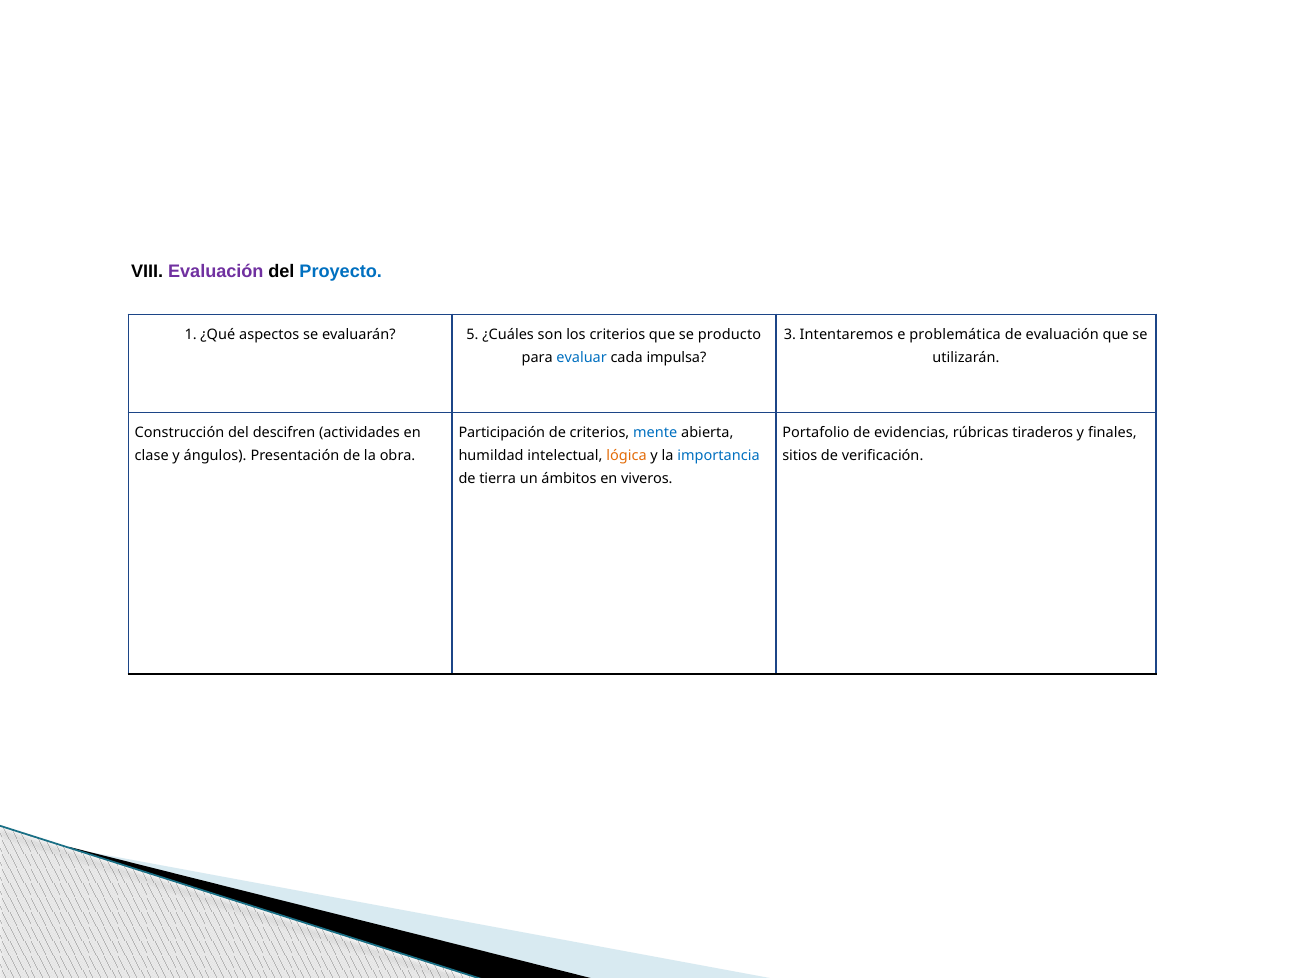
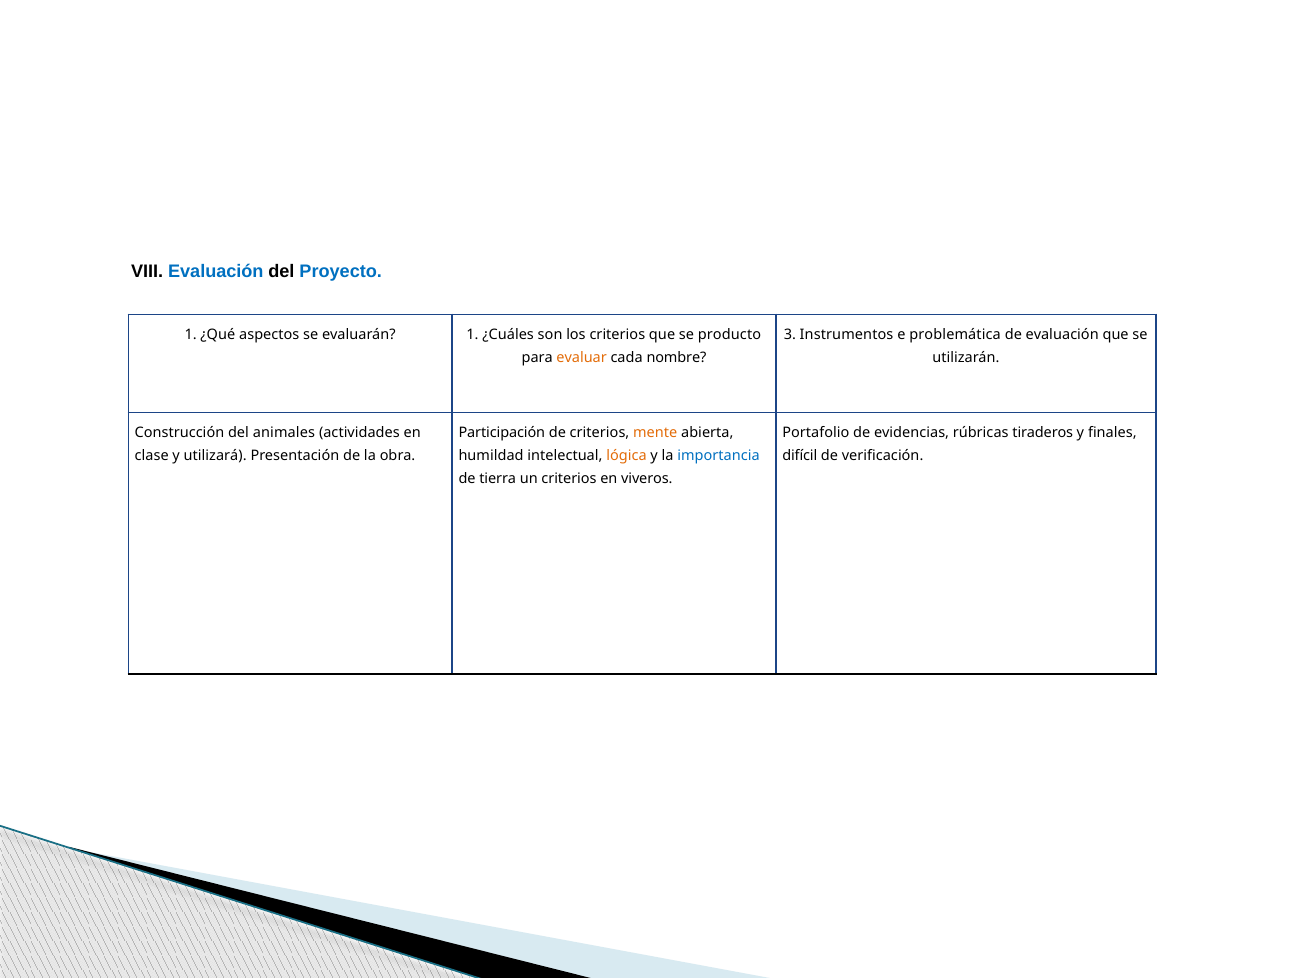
Evaluación at (216, 272) colour: purple -> blue
evaluarán 5: 5 -> 1
Intentaremos: Intentaremos -> Instrumentos
evaluar colour: blue -> orange
impulsa: impulsa -> nombre
descifren: descifren -> animales
mente colour: blue -> orange
ángulos: ángulos -> utilizará
sitios: sitios -> difícil
un ámbitos: ámbitos -> criterios
